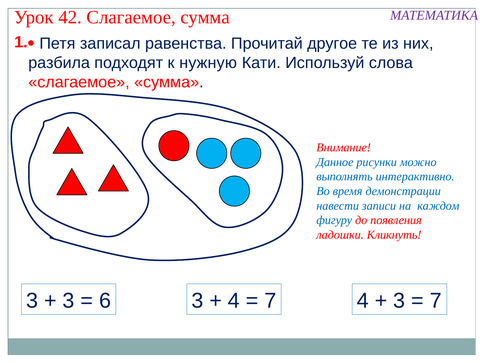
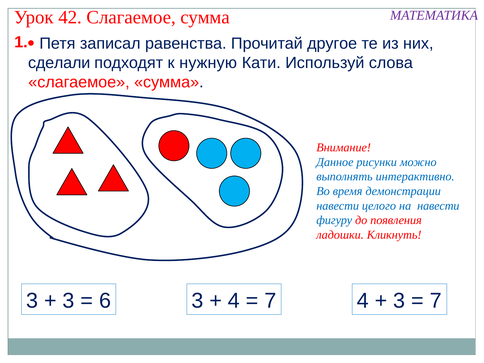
разбила: разбила -> сделали
записи: записи -> целого
на каждом: каждом -> навести
